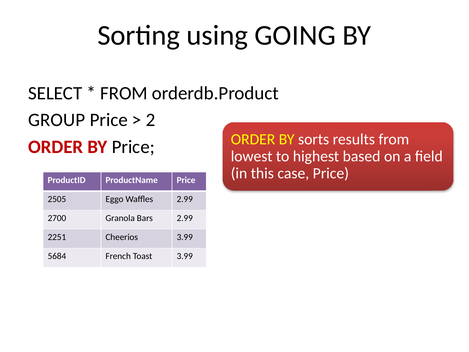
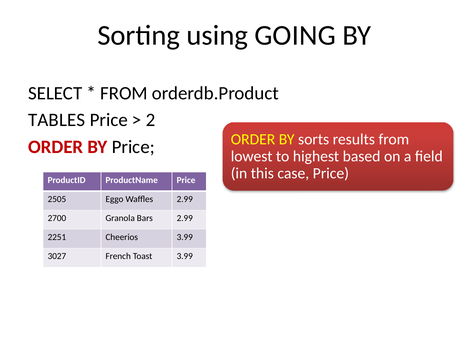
GROUP: GROUP -> TABLES
5684: 5684 -> 3027
